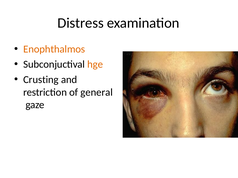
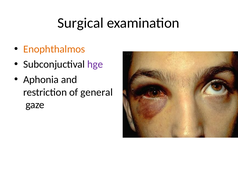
Distress: Distress -> Surgical
hge colour: orange -> purple
Crusting: Crusting -> Aphonia
